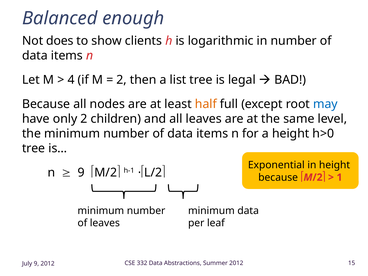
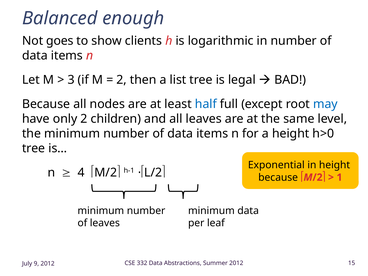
does: does -> goes
4: 4 -> 3
half colour: orange -> blue
9 at (81, 173): 9 -> 4
